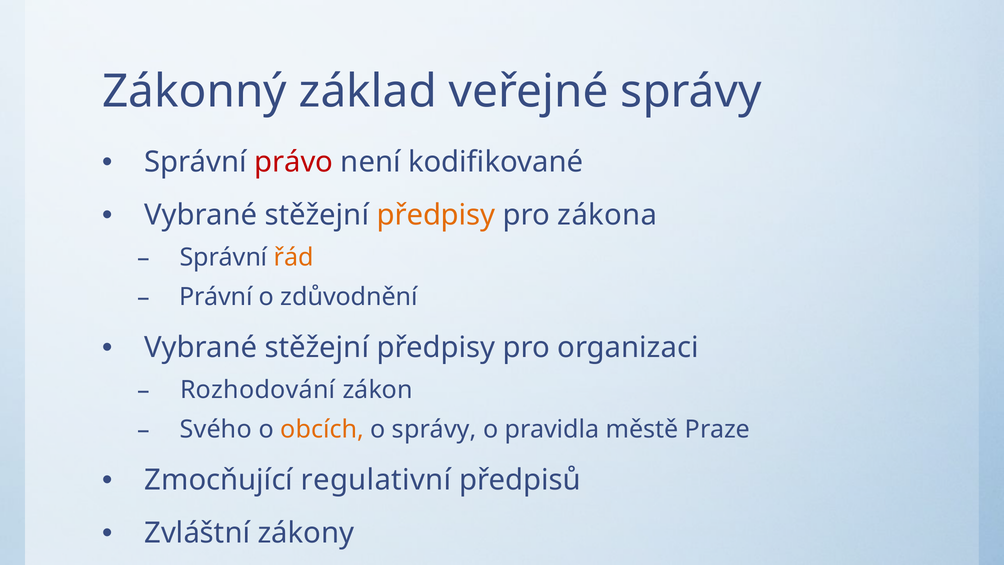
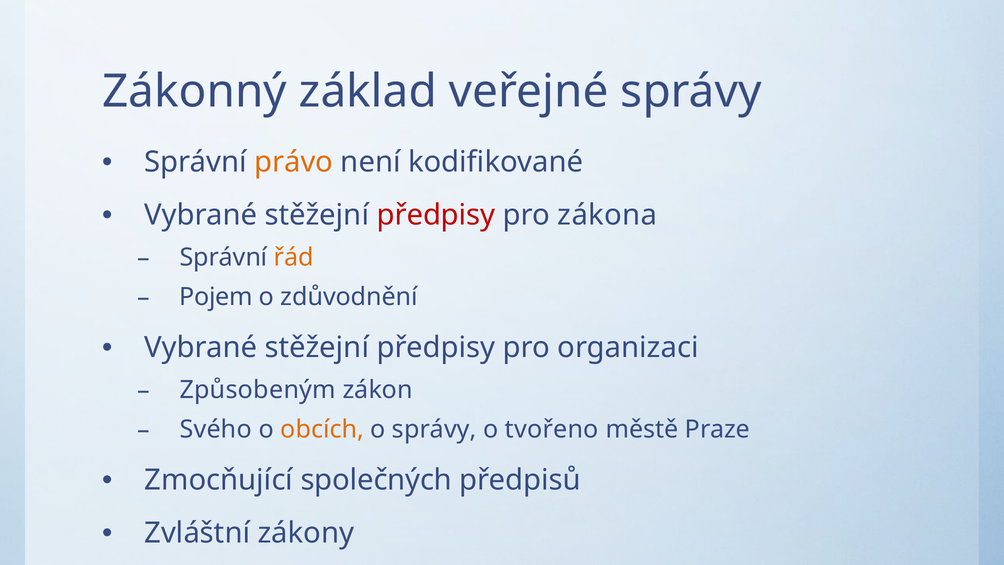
právo colour: red -> orange
předpisy at (436, 215) colour: orange -> red
Právní: Právní -> Pojem
Rozhodování: Rozhodování -> Způsobeným
pravidla: pravidla -> tvořeno
regulativní: regulativní -> společných
